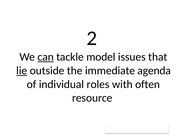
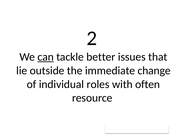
model: model -> better
lie underline: present -> none
agenda: agenda -> change
